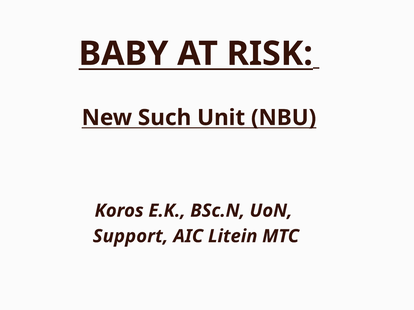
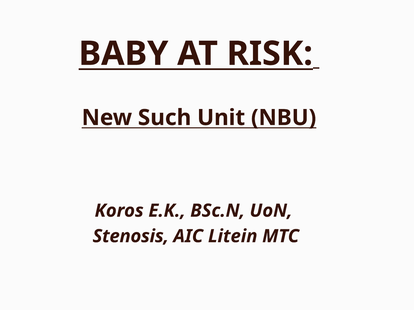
Support: Support -> Stenosis
